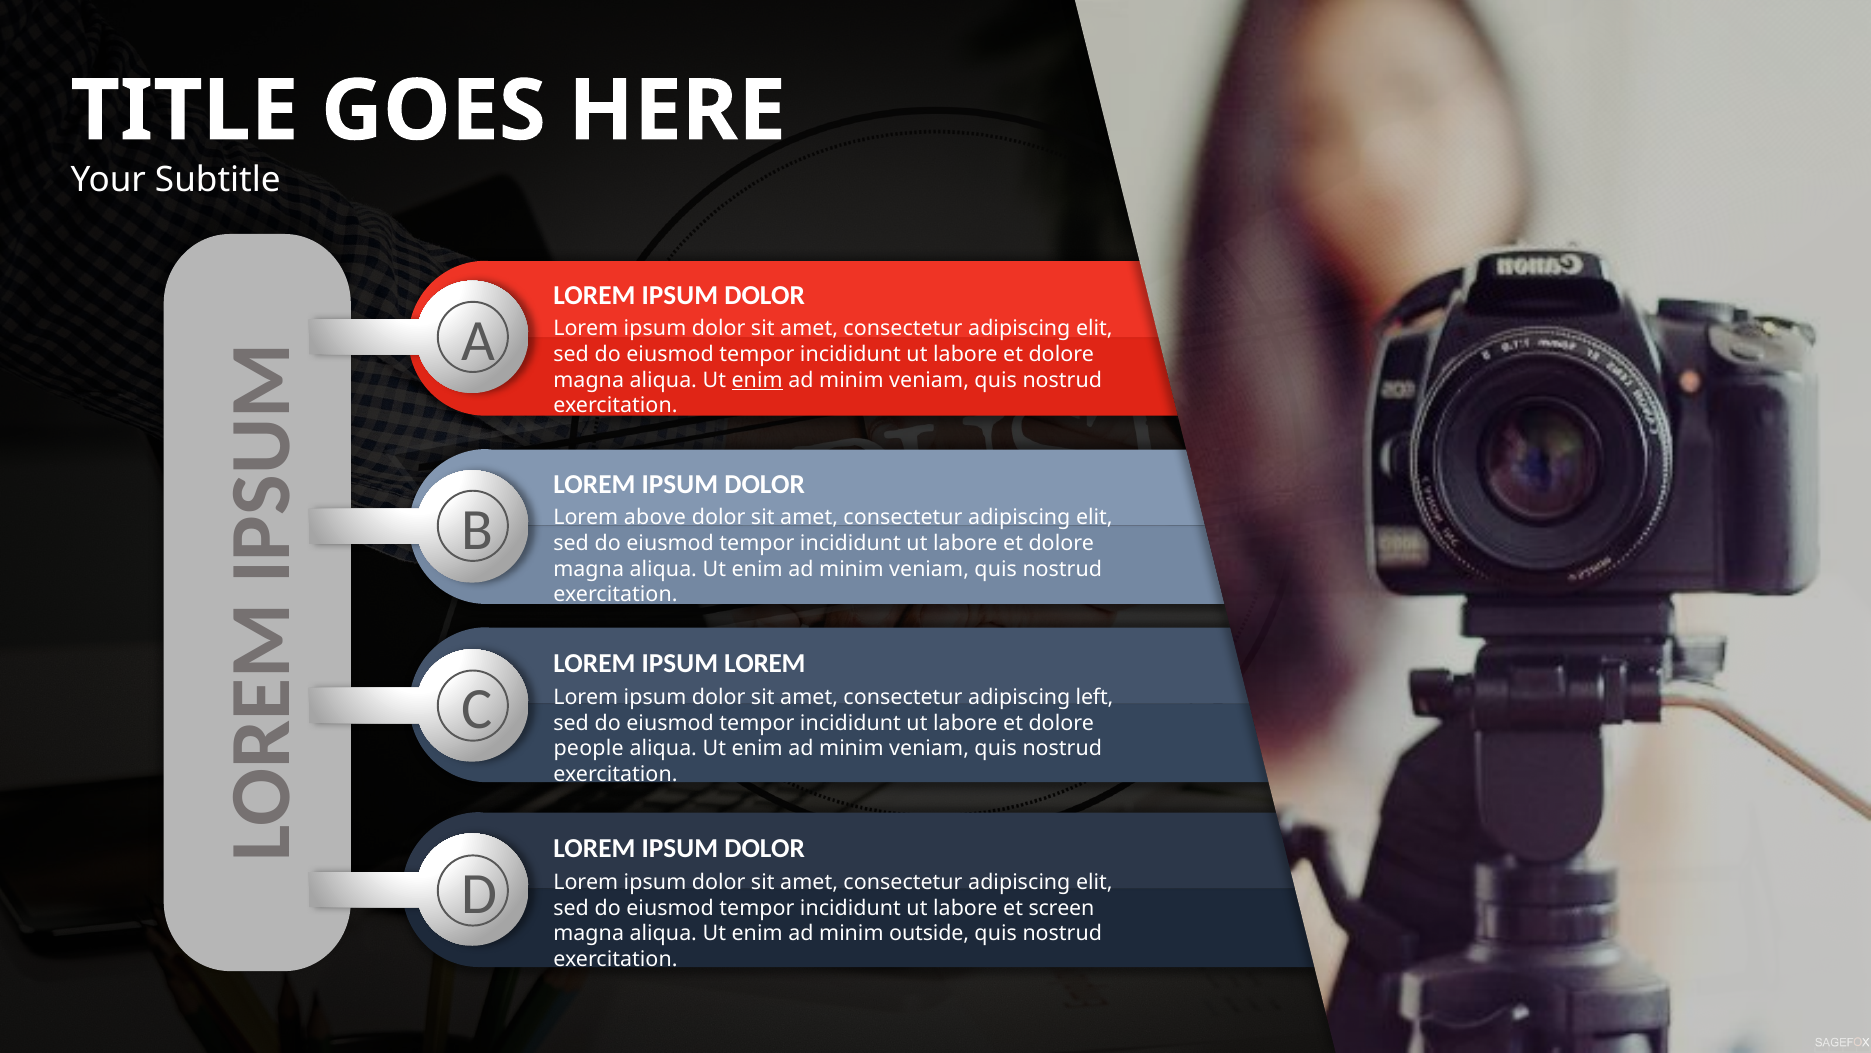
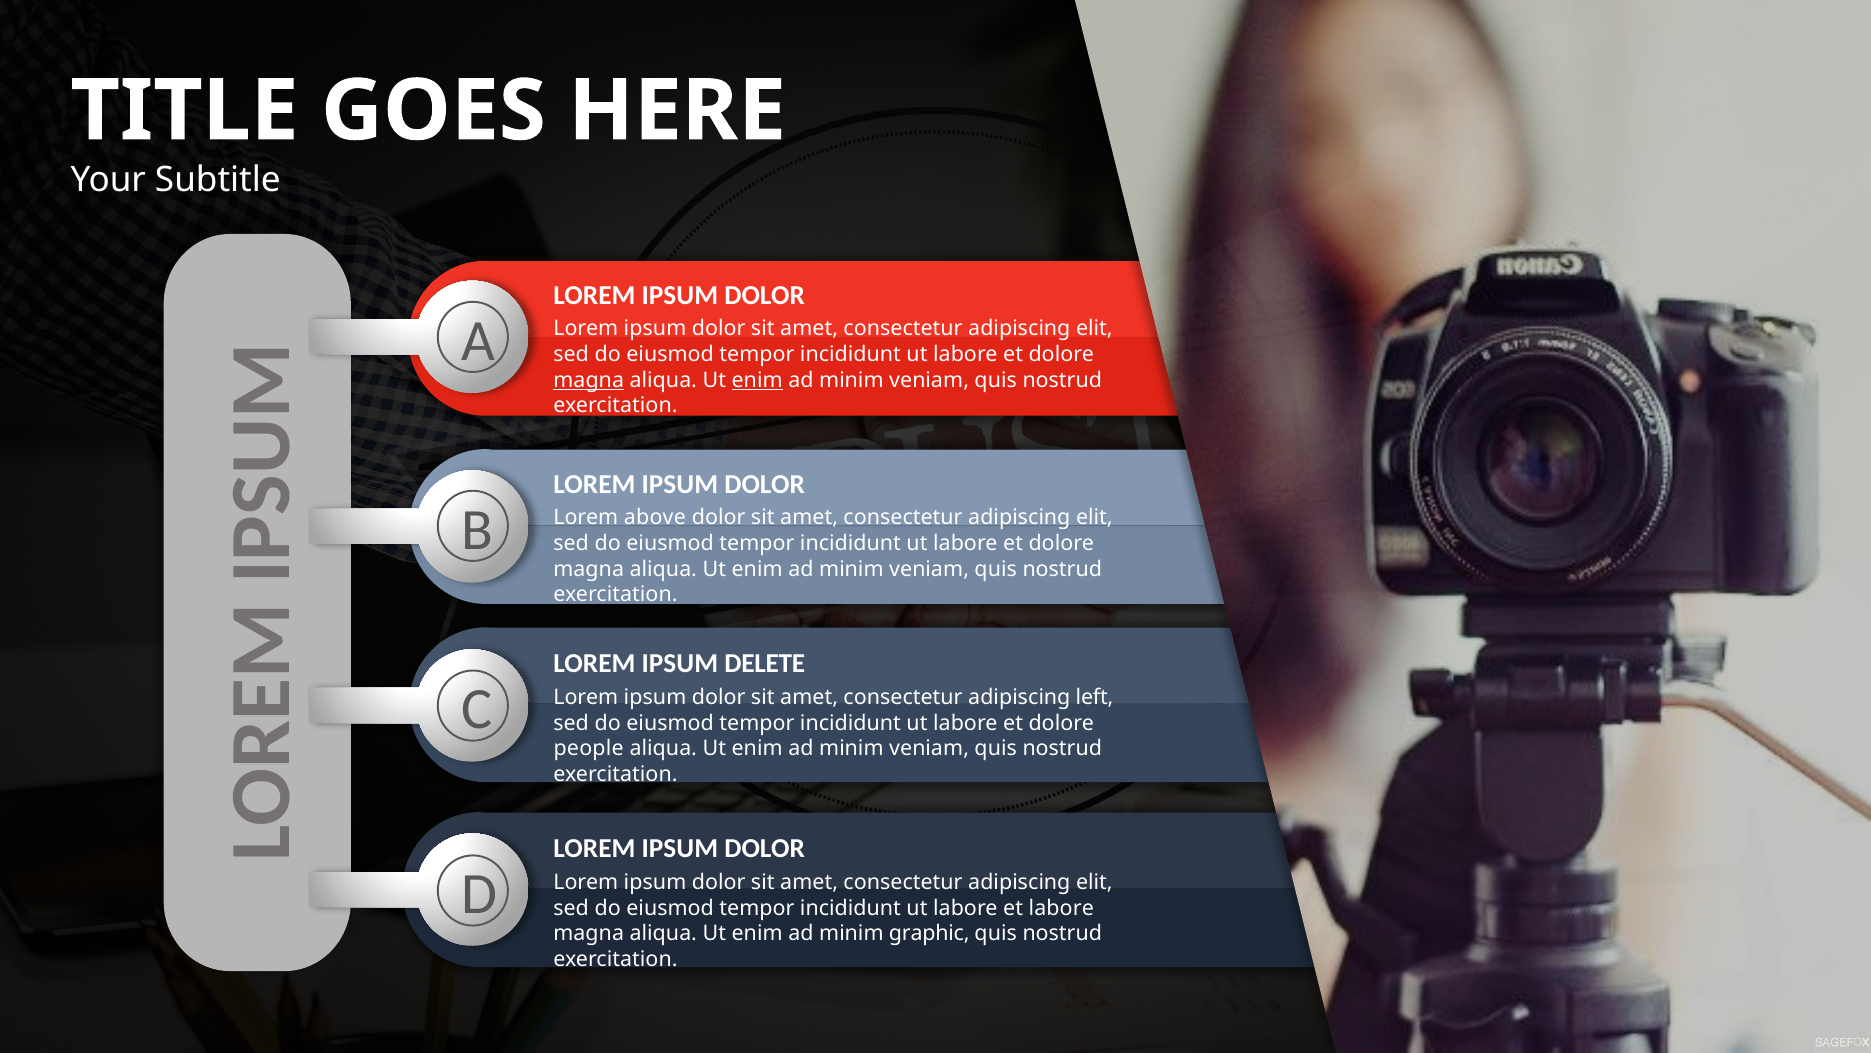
magna at (589, 380) underline: none -> present
IPSUM LOREM: LOREM -> DELETE
et screen: screen -> labore
outside: outside -> graphic
